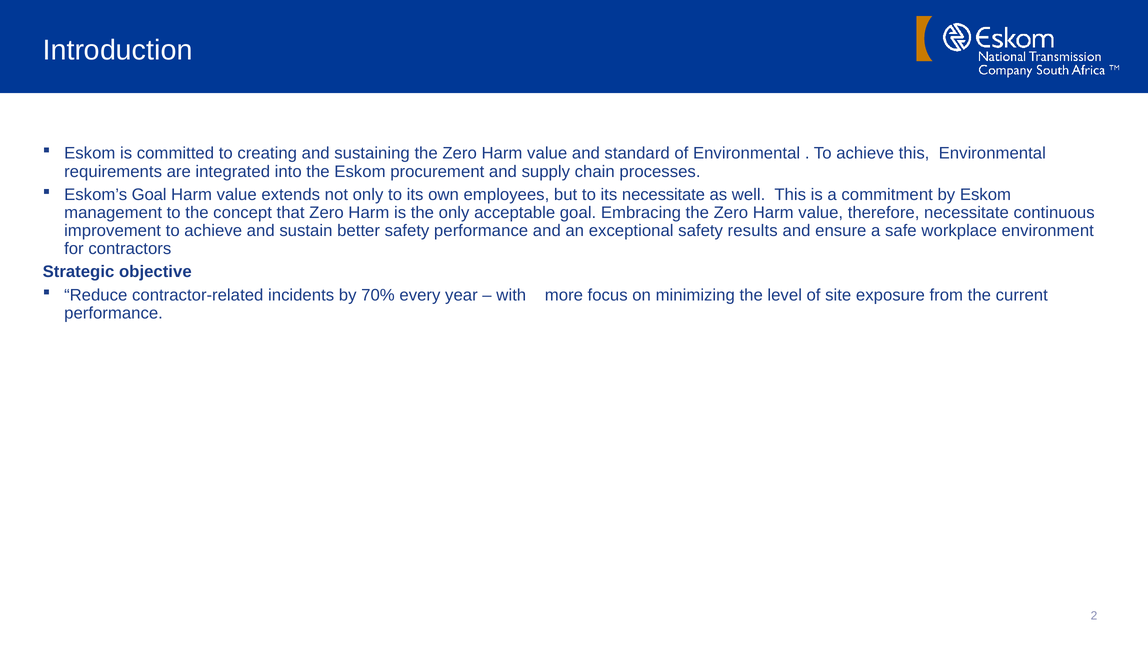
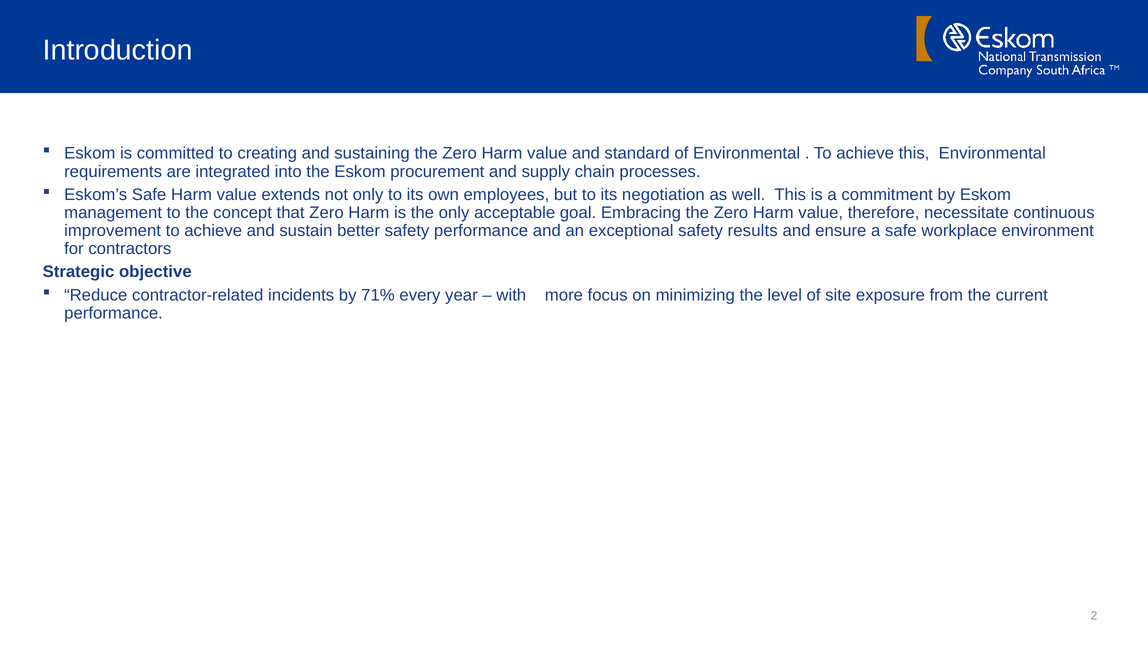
Eskom’s Goal: Goal -> Safe
its necessitate: necessitate -> negotiation
70%: 70% -> 71%
